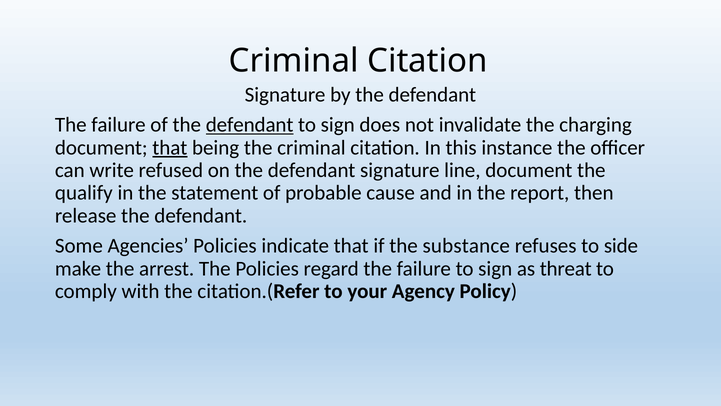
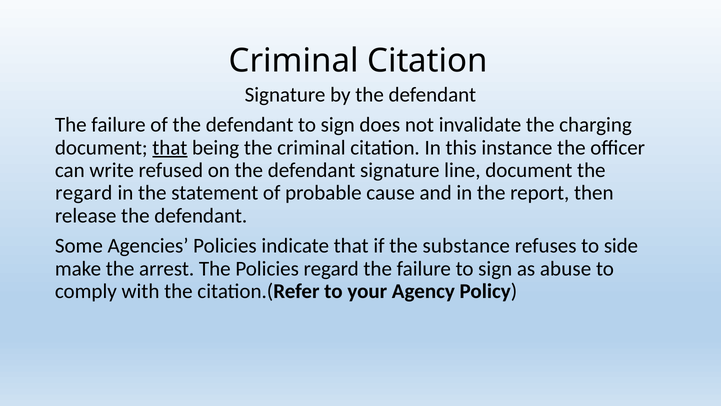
defendant at (250, 125) underline: present -> none
qualify at (84, 193): qualify -> regard
threat: threat -> abuse
